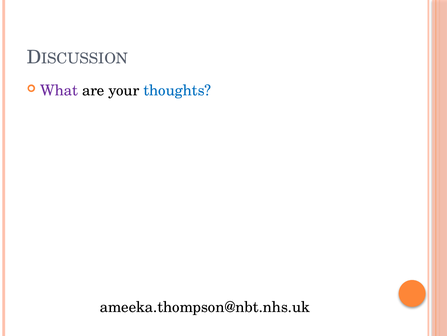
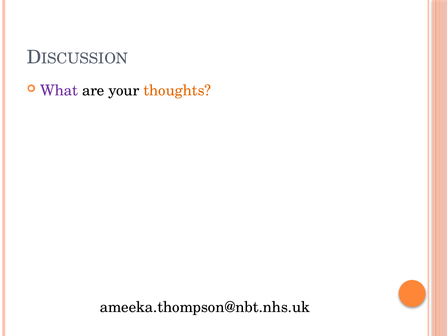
thoughts colour: blue -> orange
